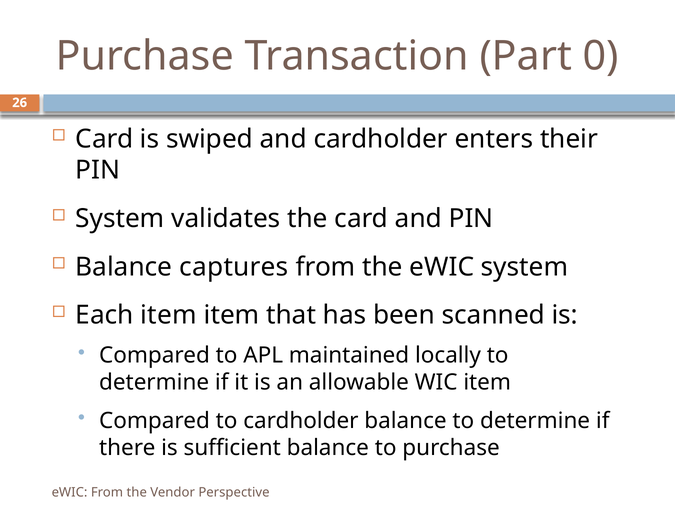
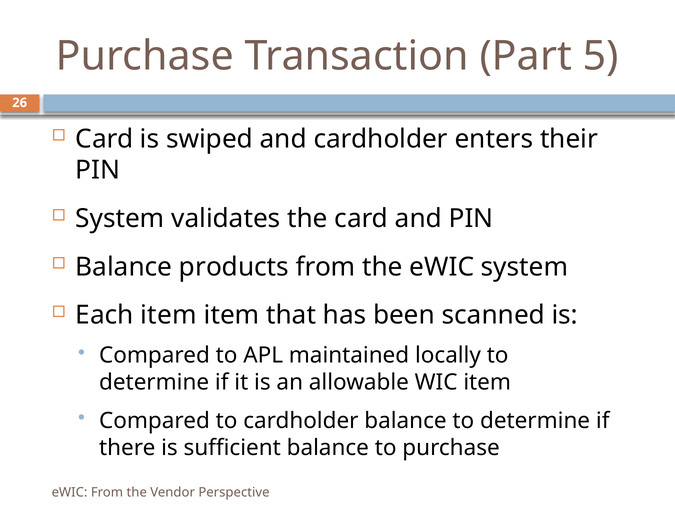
0: 0 -> 5
captures: captures -> products
